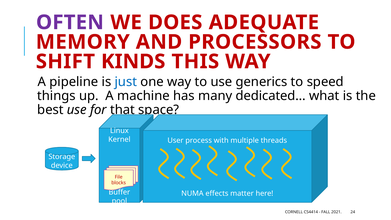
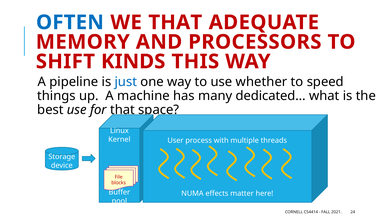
OFTEN colour: purple -> blue
WE DOES: DOES -> THAT
generics: generics -> whether
